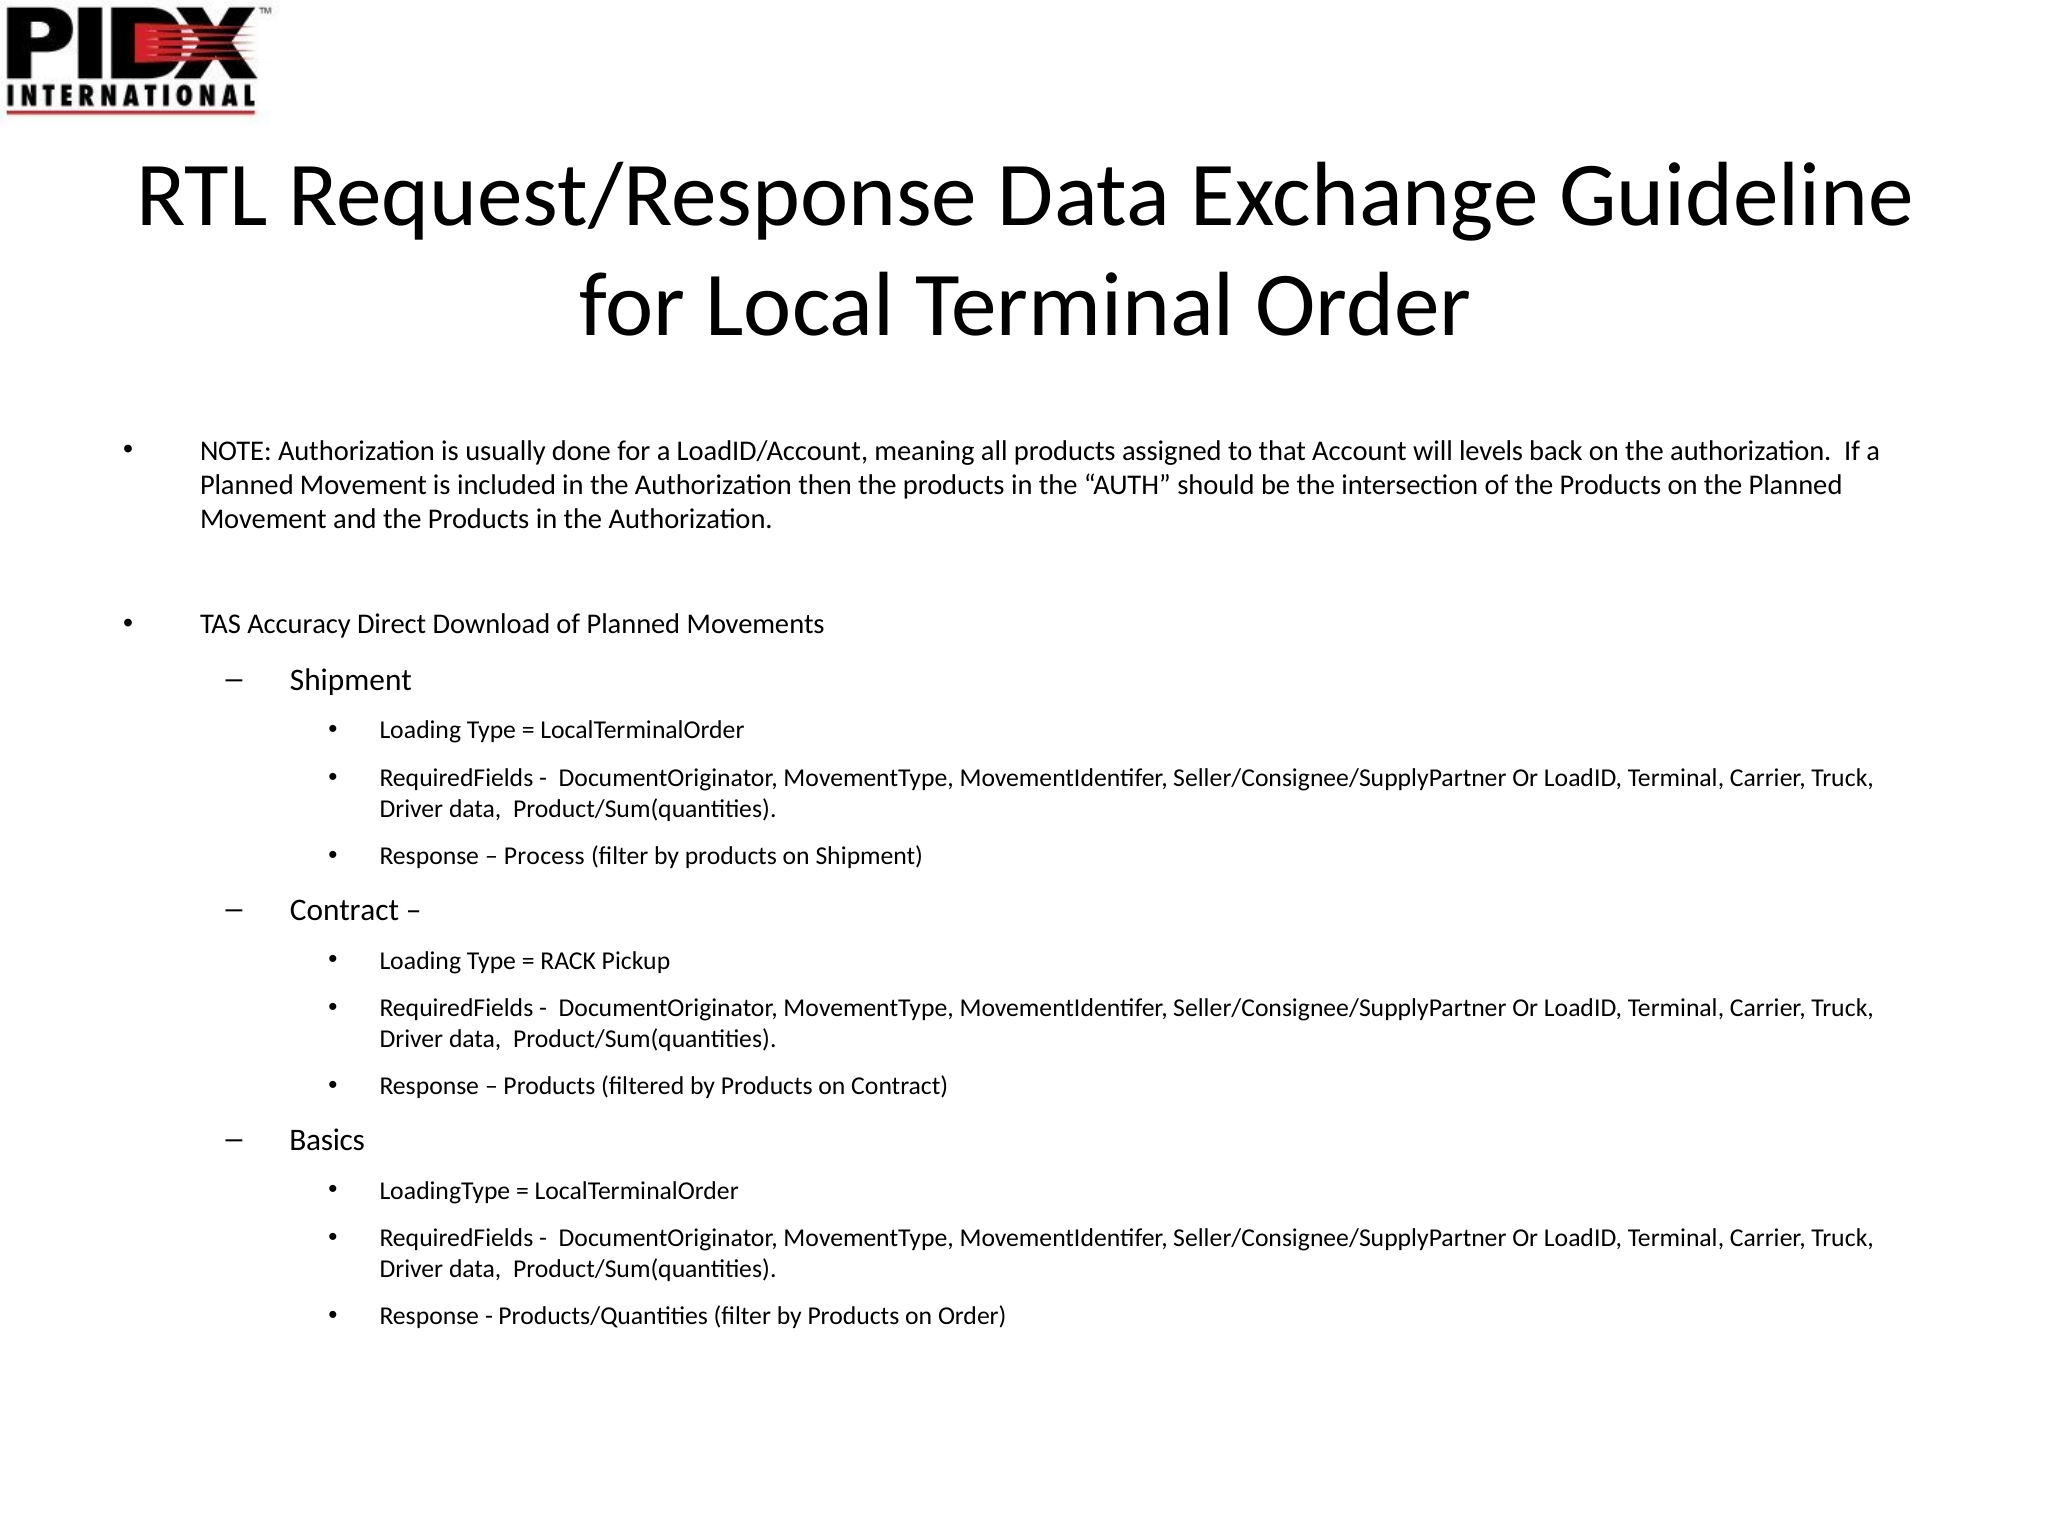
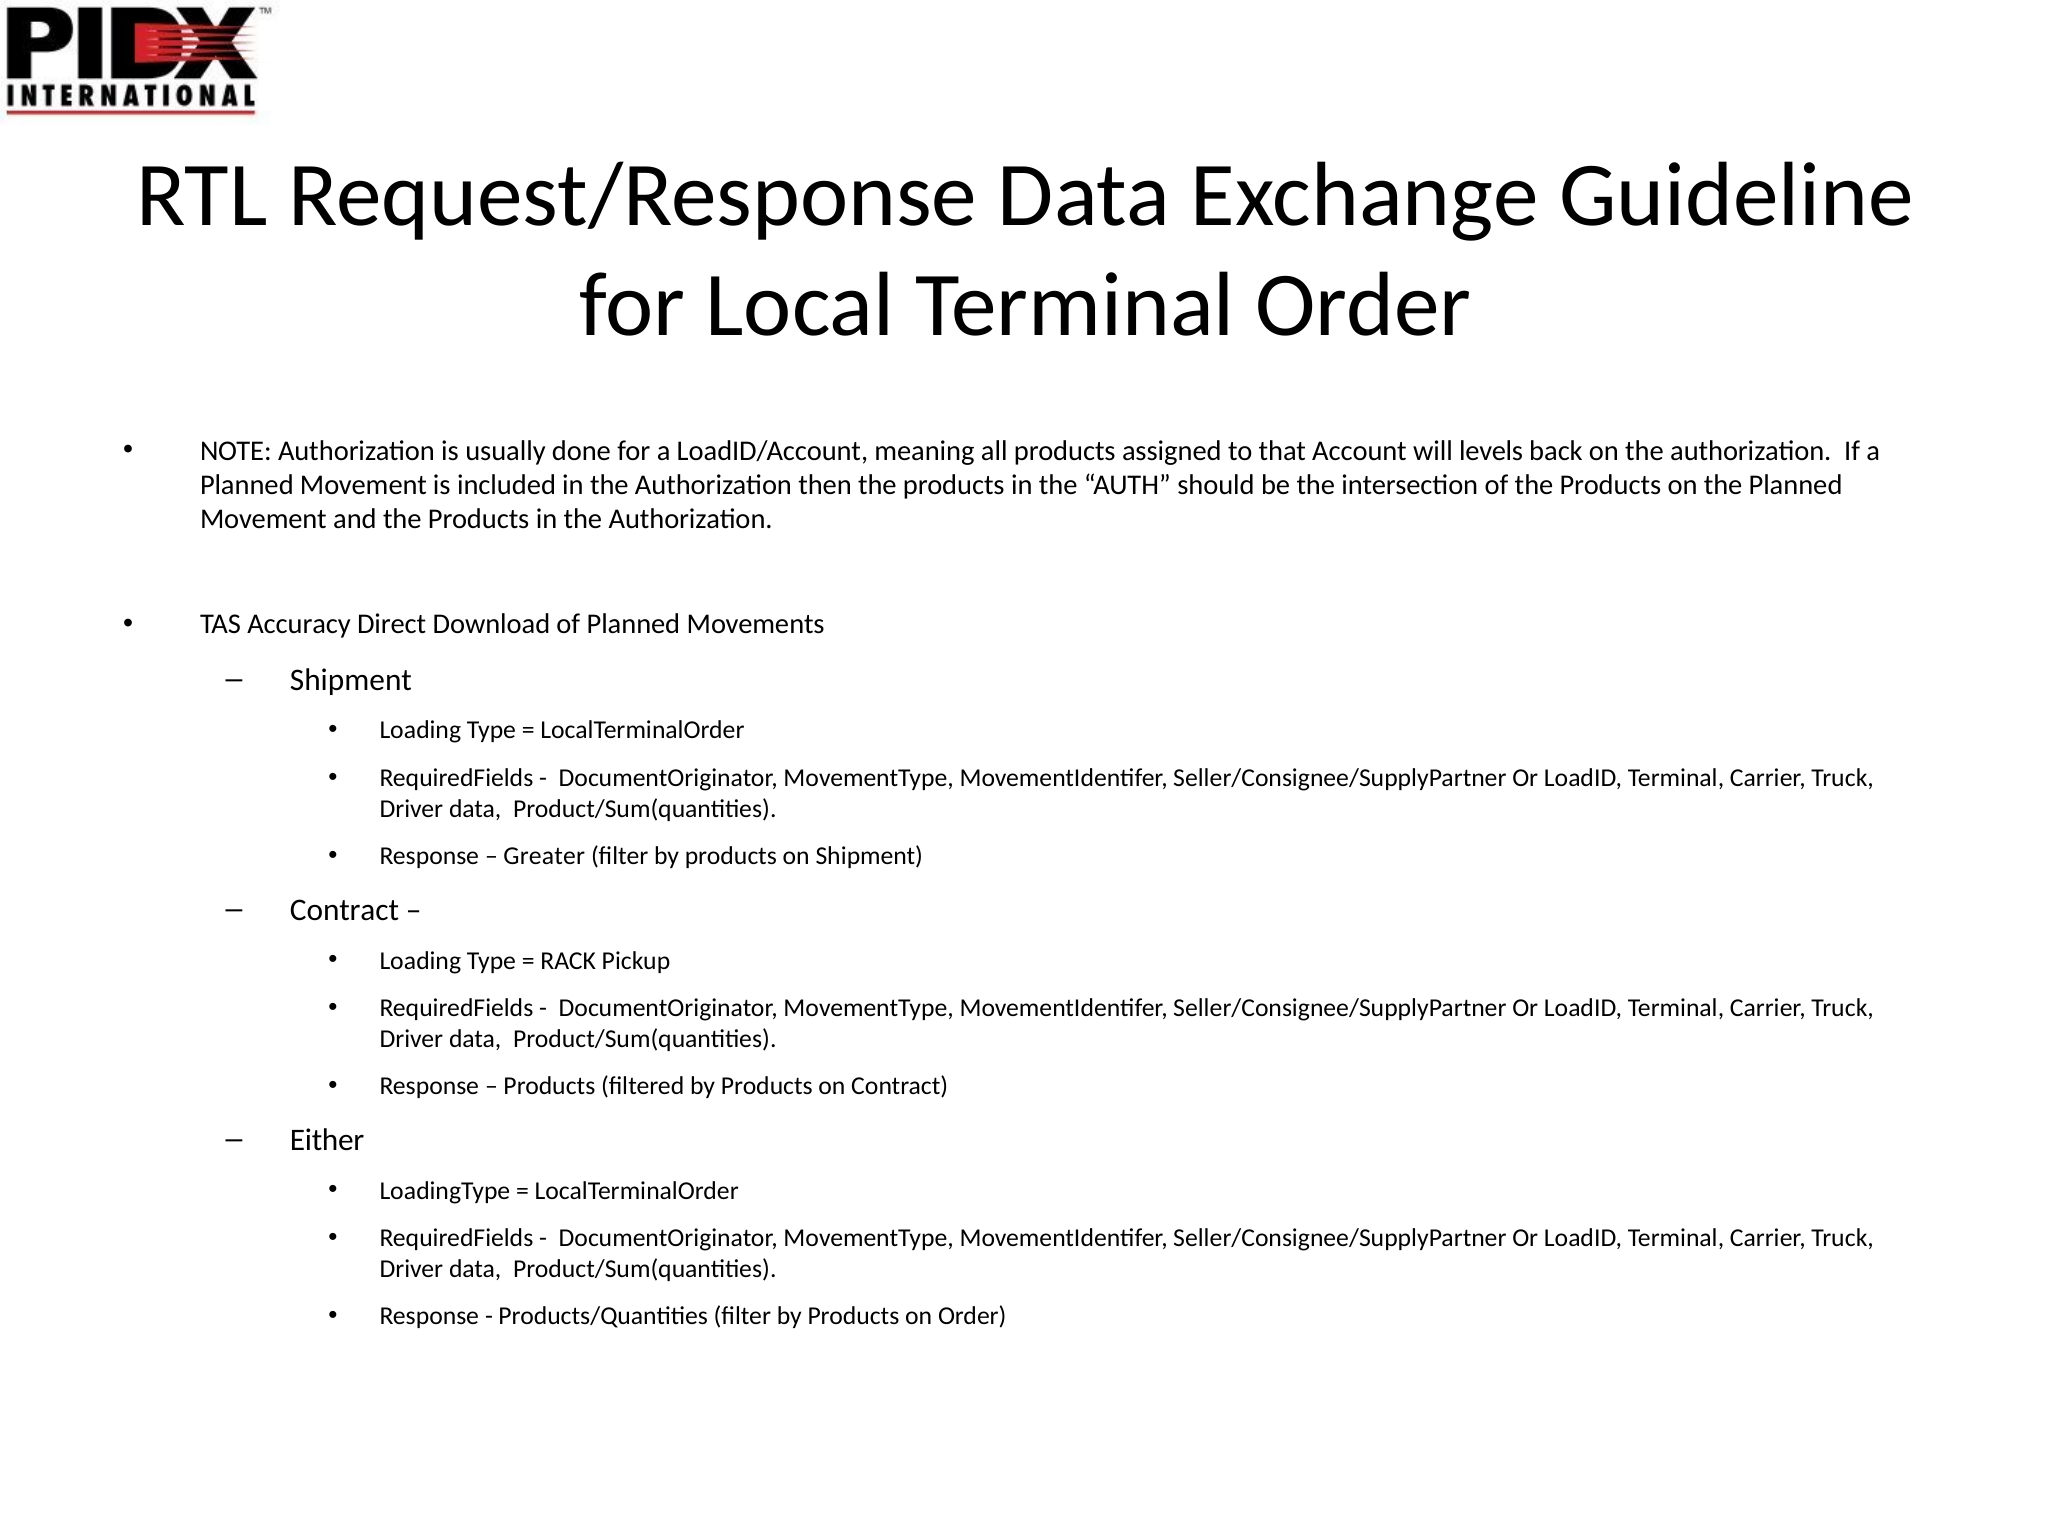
Process: Process -> Greater
Basics: Basics -> Either
